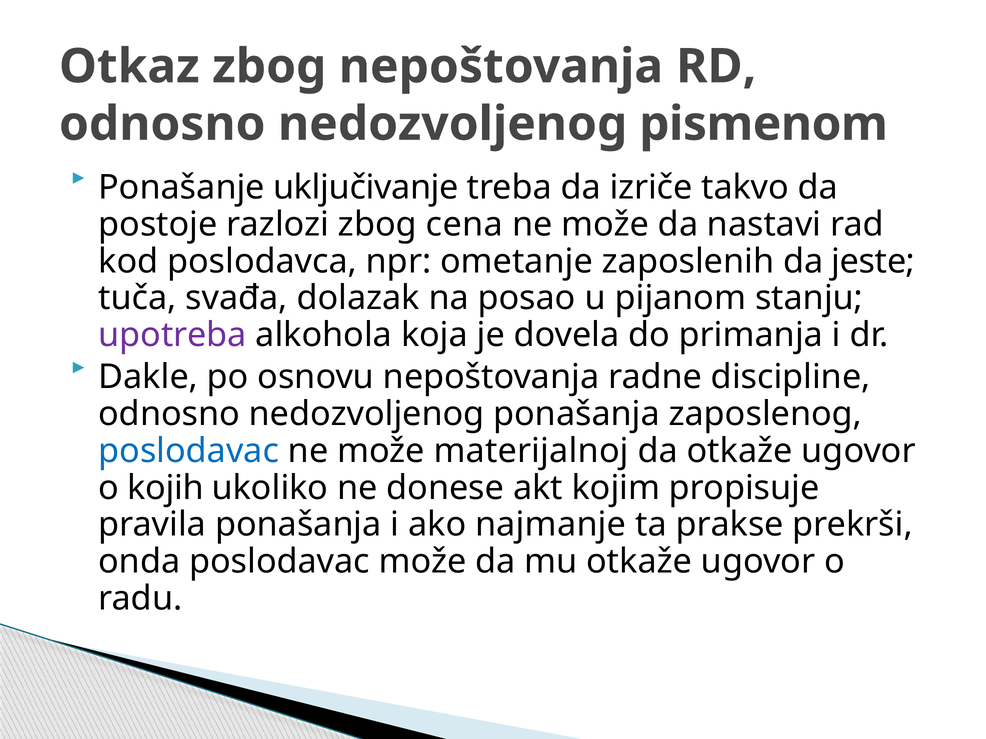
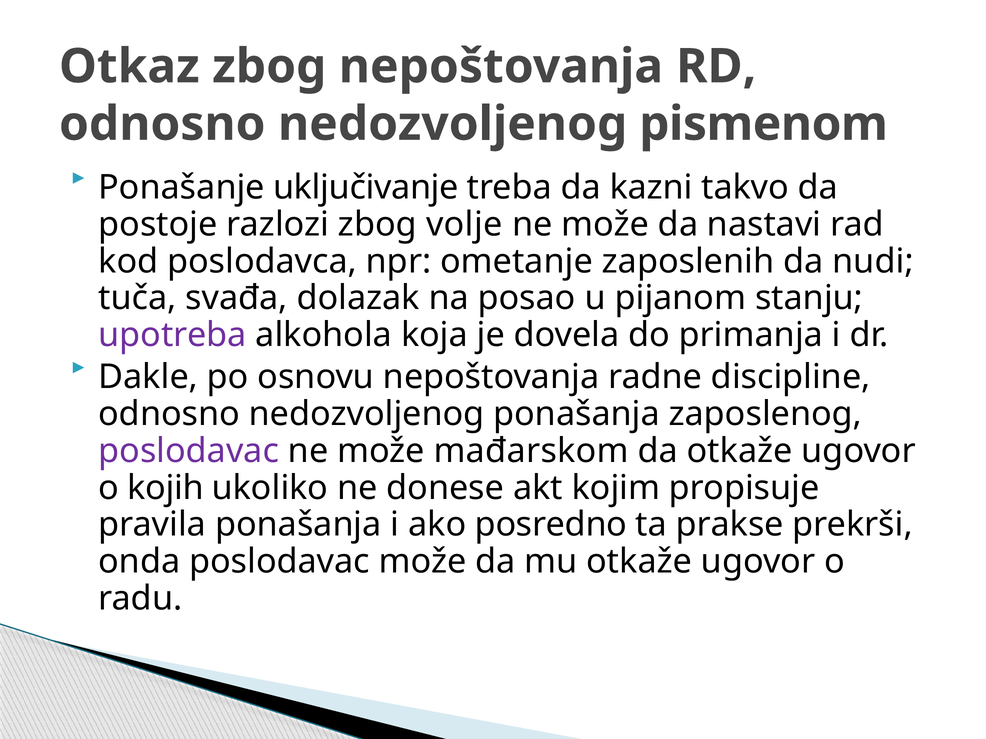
izriče: izriče -> kazni
cena: cena -> volje
jeste: jeste -> nudi
poslodavac at (189, 451) colour: blue -> purple
materijalnoj: materijalnoj -> mađarskom
najmanje: najmanje -> posredno
